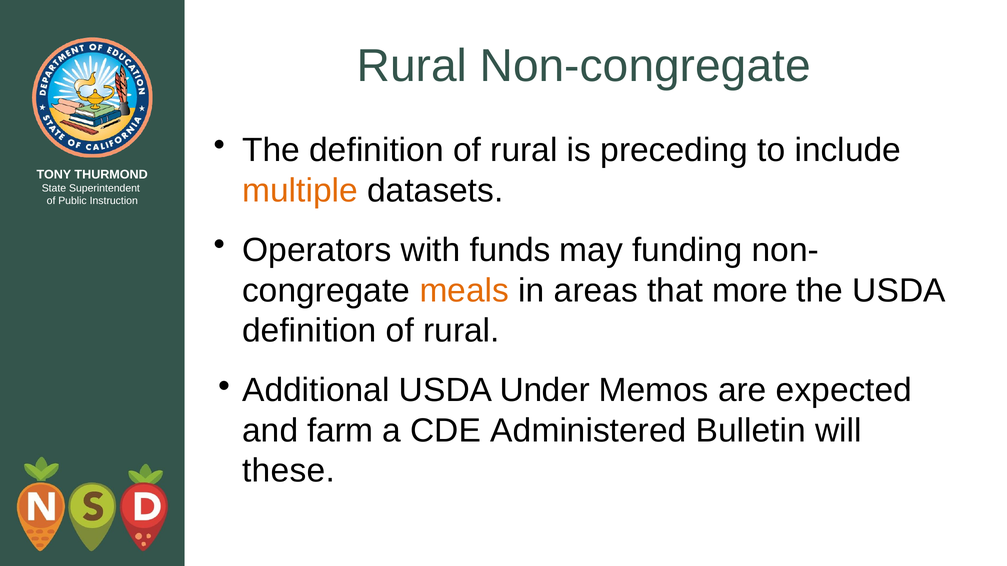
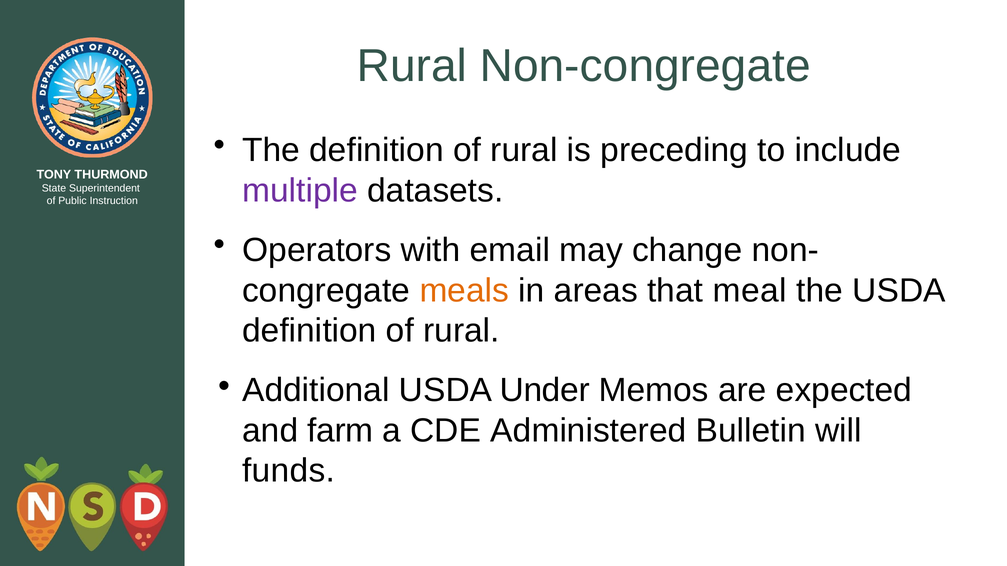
multiple colour: orange -> purple
funds: funds -> email
funding: funding -> change
more: more -> meal
these: these -> funds
